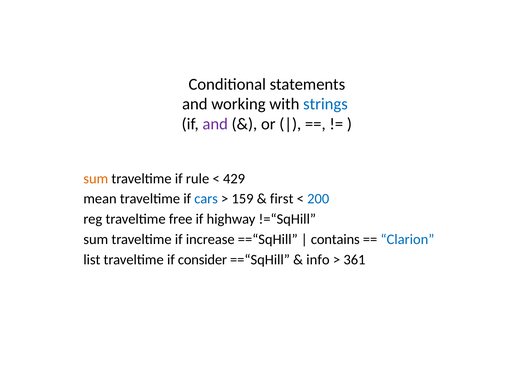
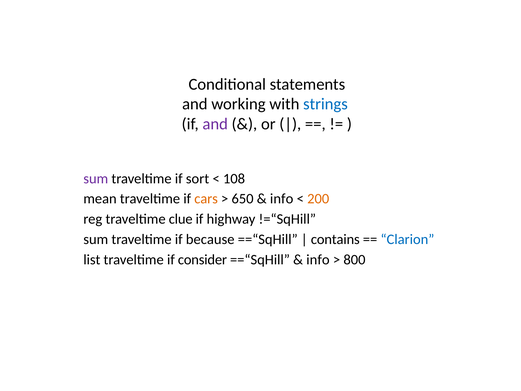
sum at (96, 178) colour: orange -> purple
rule: rule -> sort
429: 429 -> 108
cars colour: blue -> orange
159: 159 -> 650
first at (282, 199): first -> info
200 colour: blue -> orange
free: free -> clue
increase: increase -> because
361: 361 -> 800
